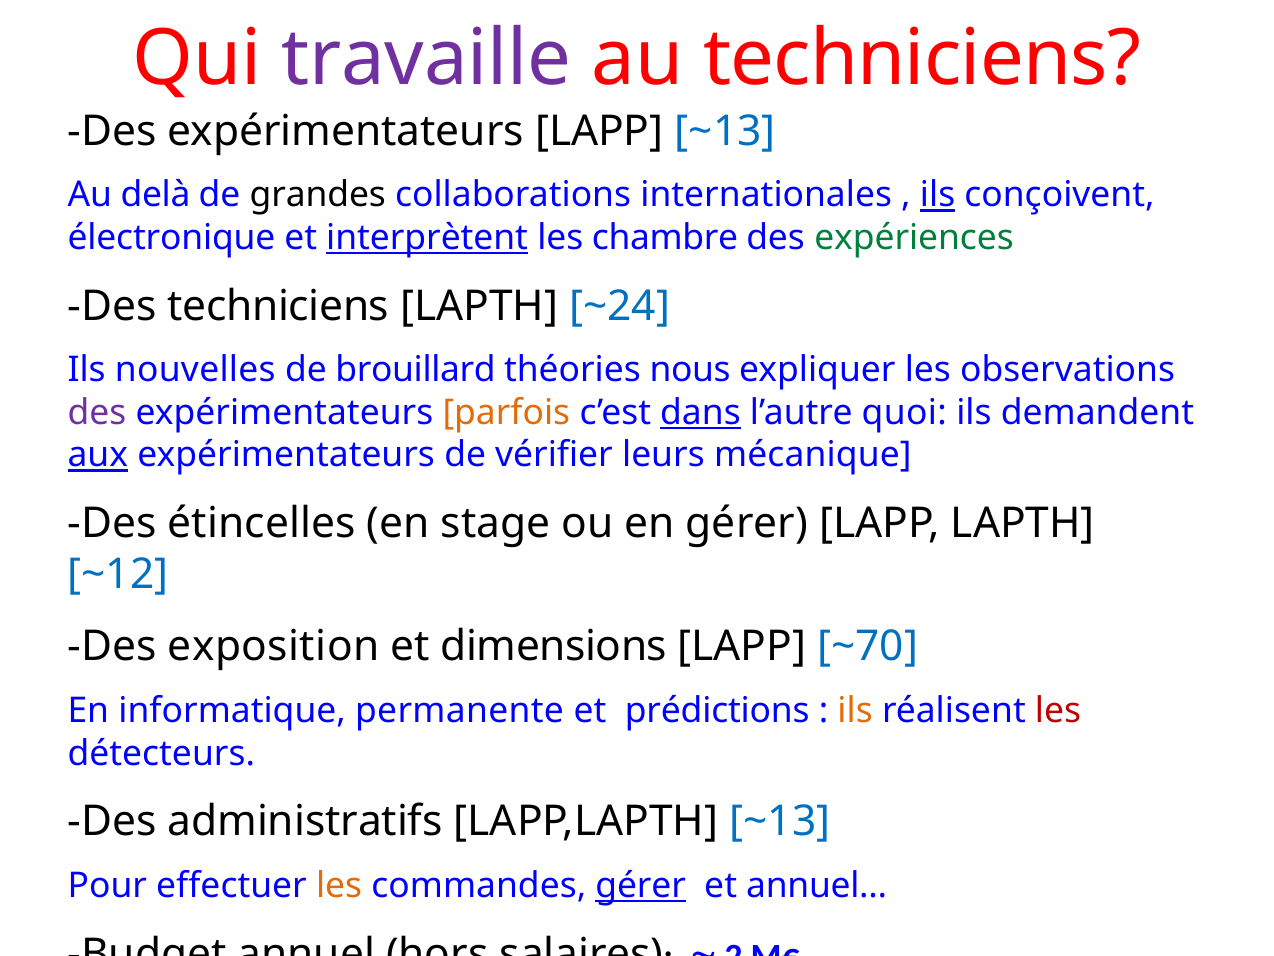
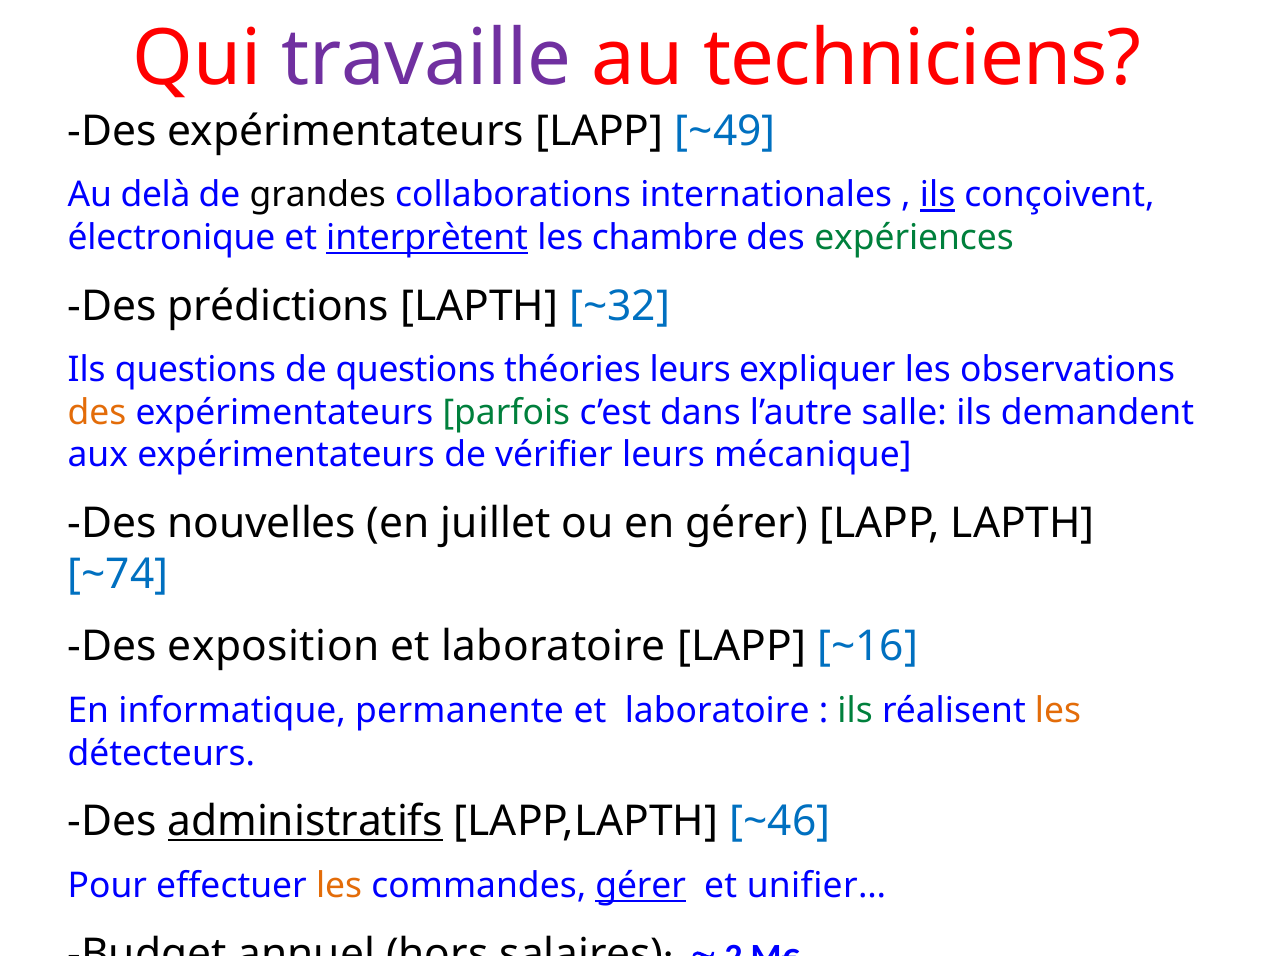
LAPP ~13: ~13 -> ~49
Des techniciens: techniciens -> prédictions
~24: ~24 -> ~32
Ils nouvelles: nouvelles -> questions
de brouillard: brouillard -> questions
théories nous: nous -> leurs
des at (97, 412) colour: purple -> orange
parfois colour: orange -> green
dans underline: present -> none
quoi: quoi -> salle
aux underline: present -> none
étincelles: étincelles -> nouvelles
stage: stage -> juillet
~12: ~12 -> ~74
dimensions at (554, 647): dimensions -> laboratoire
~70: ~70 -> ~16
prédictions at (717, 710): prédictions -> laboratoire
ils at (855, 710) colour: orange -> green
les at (1058, 710) colour: red -> orange
administratifs underline: none -> present
LAPP,LAPTH ~13: ~13 -> ~46
annuel…: annuel… -> unifier…
